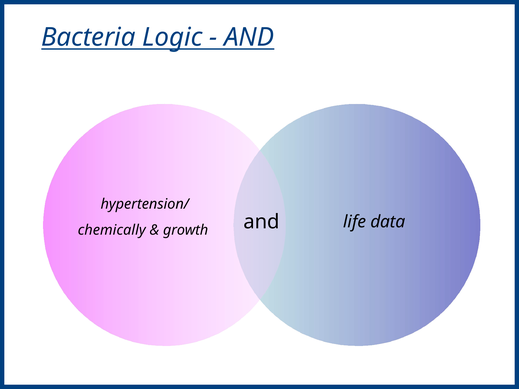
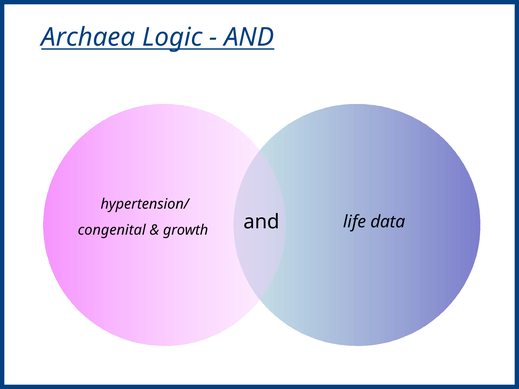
Bacteria: Bacteria -> Archaea
chemically: chemically -> congenital
